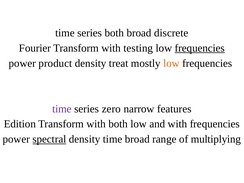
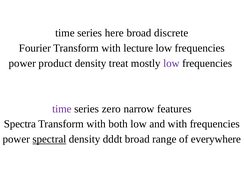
series both: both -> here
testing: testing -> lecture
frequencies at (200, 48) underline: present -> none
low at (171, 63) colour: orange -> purple
Edition: Edition -> Spectra
density time: time -> dddt
multiplying: multiplying -> everywhere
